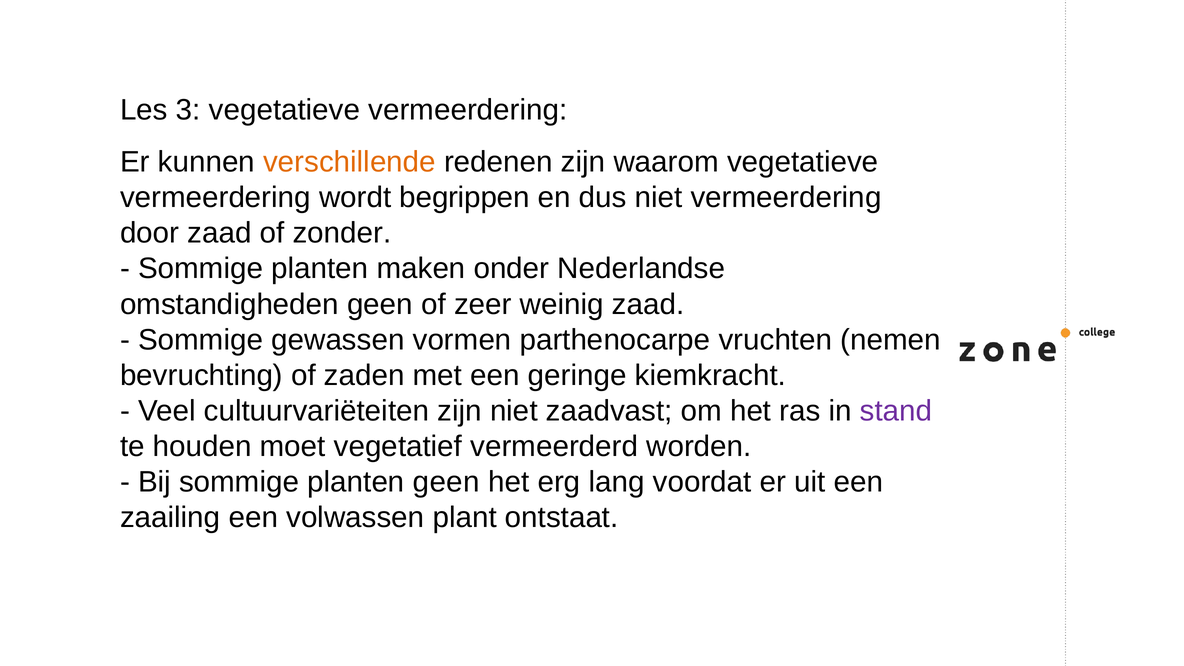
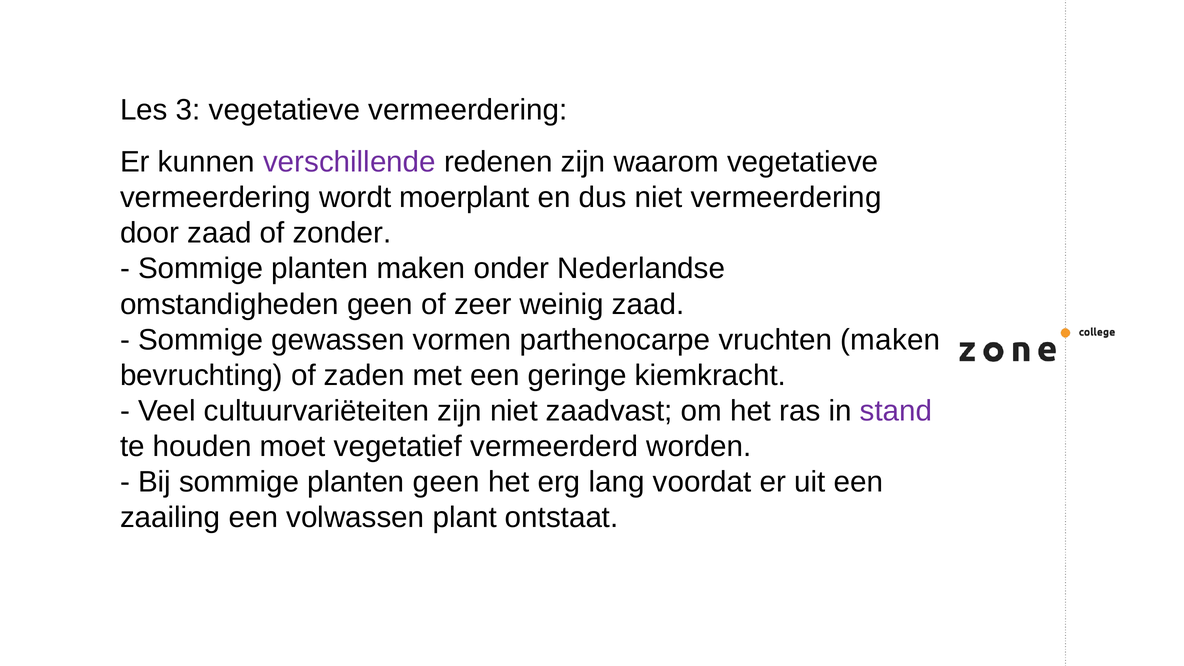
verschillende colour: orange -> purple
begrippen: begrippen -> moerplant
vruchten nemen: nemen -> maken
